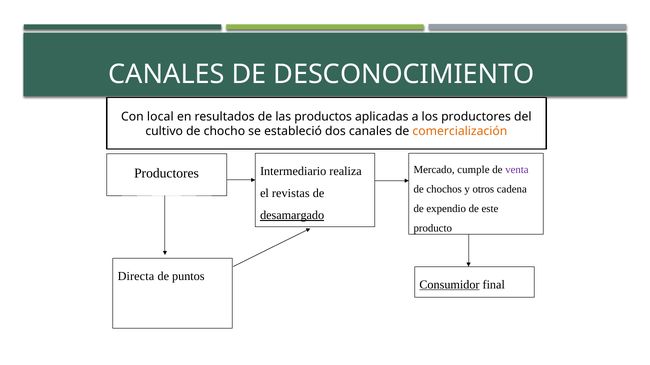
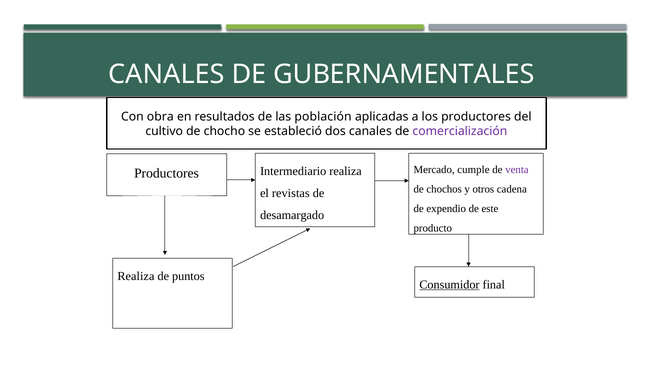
DESCONOCIMIENTO: DESCONOCIMIENTO -> GUBERNAMENTALES
local: local -> obra
productos: productos -> población
comercialización colour: orange -> purple
desamargado underline: present -> none
Directa at (136, 277): Directa -> Realiza
